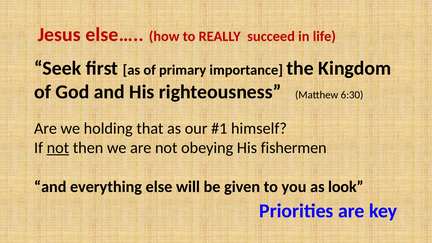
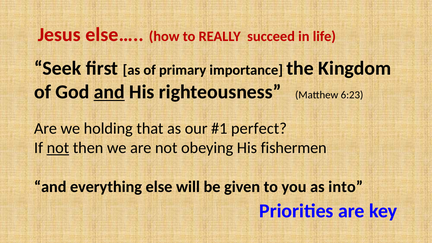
and at (109, 92) underline: none -> present
6:30: 6:30 -> 6:23
himself: himself -> perfect
look: look -> into
